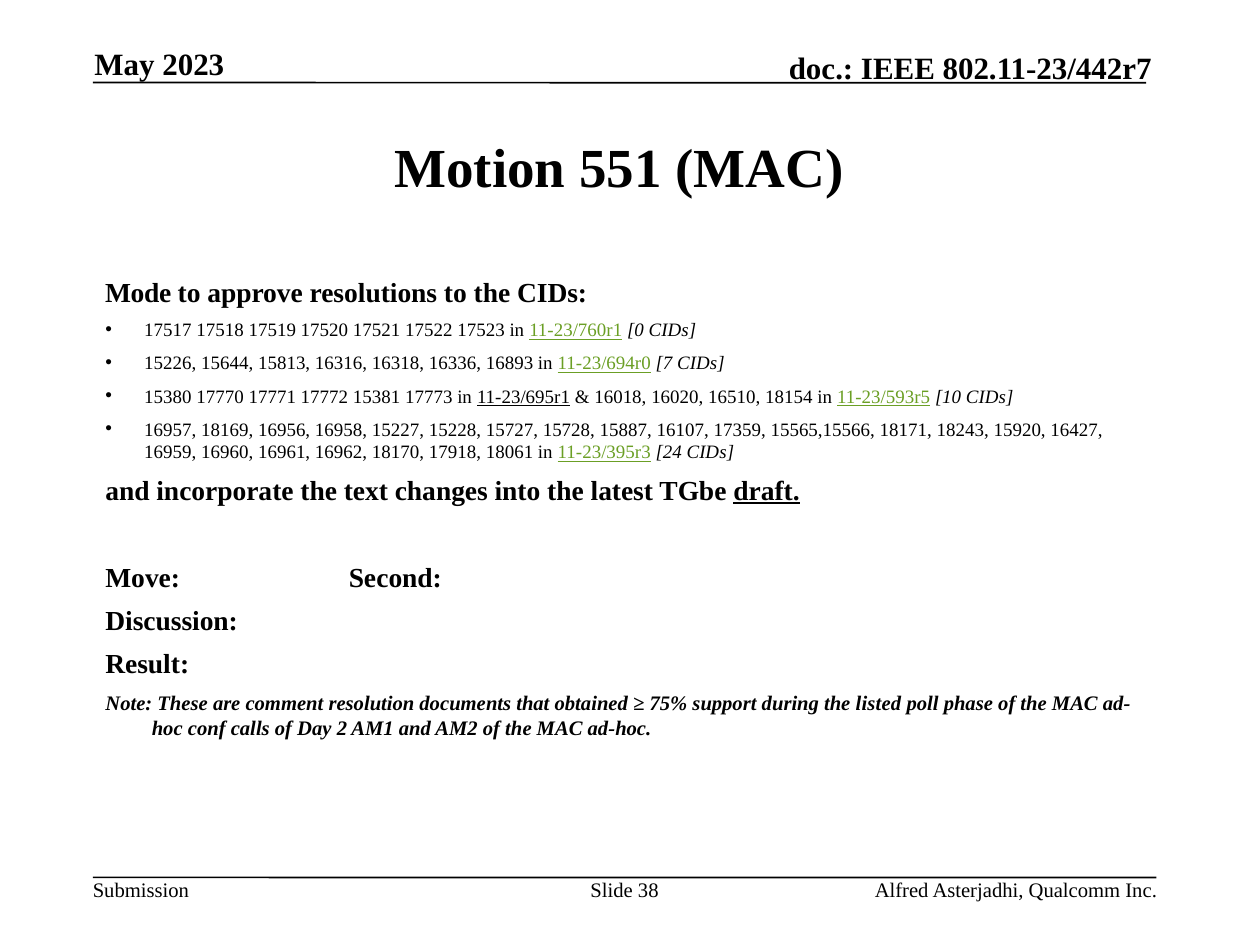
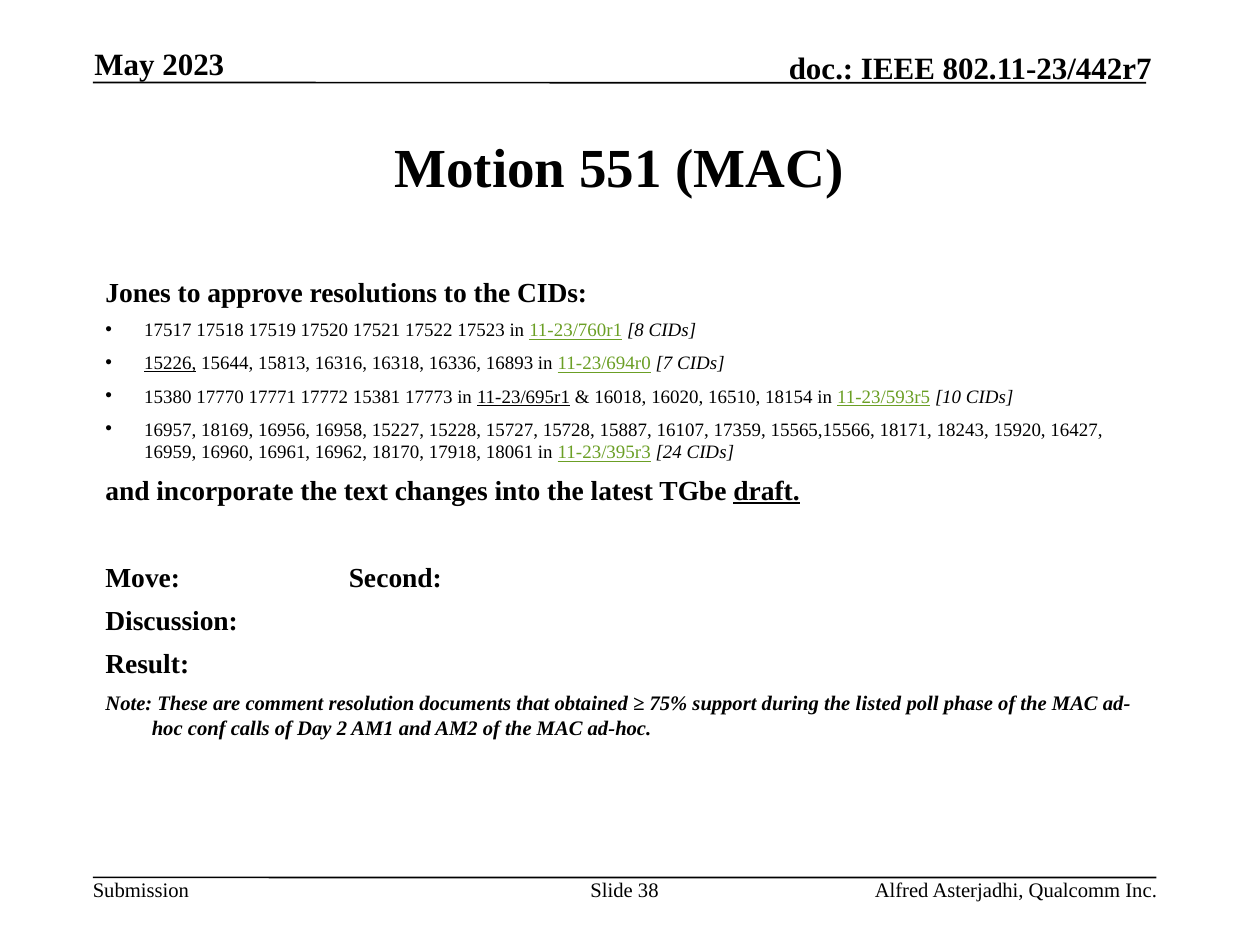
Mode: Mode -> Jones
0: 0 -> 8
15226 underline: none -> present
